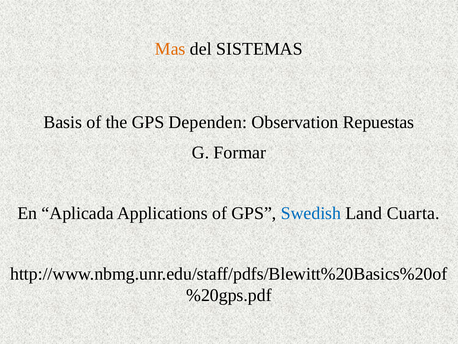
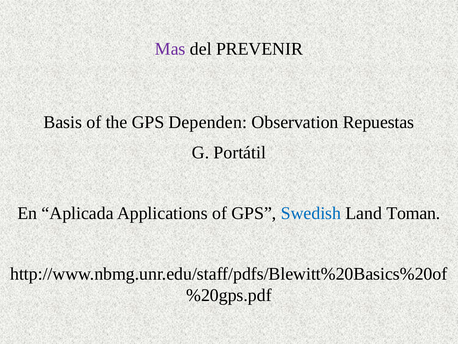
Mas colour: orange -> purple
SISTEMAS: SISTEMAS -> PREVENIR
Formar: Formar -> Portátil
Cuarta: Cuarta -> Toman
